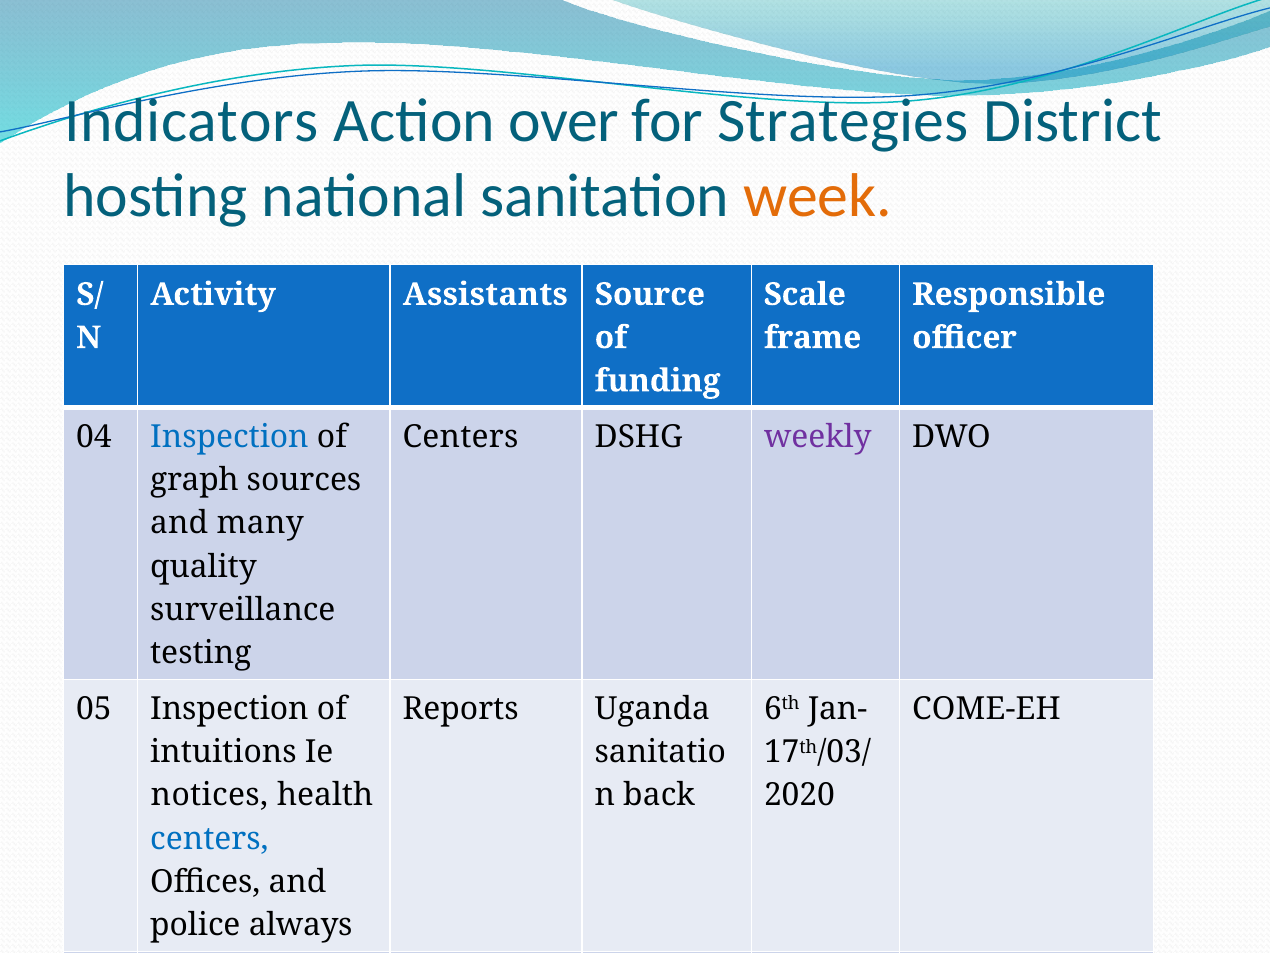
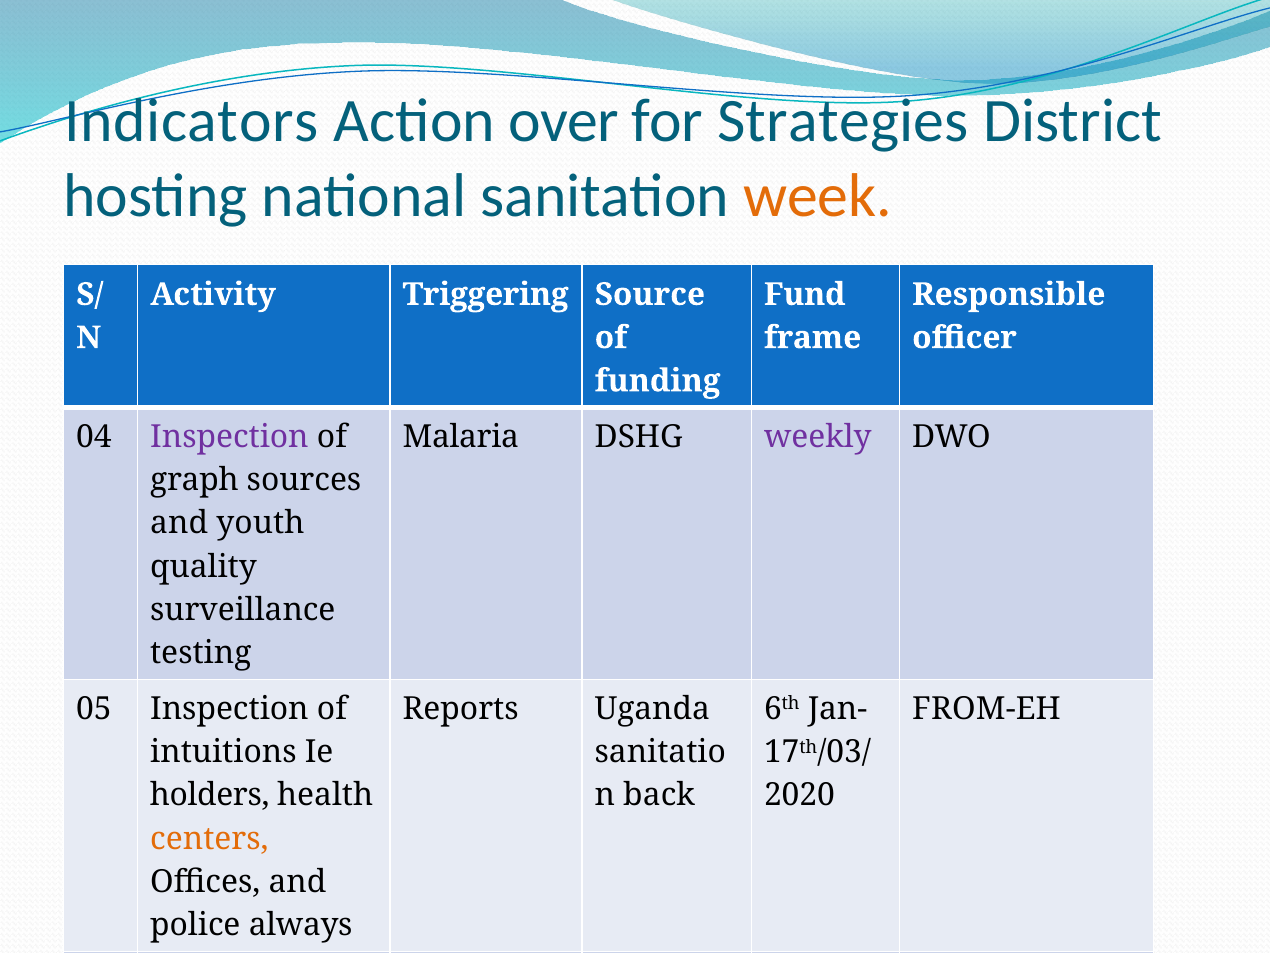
Assistants: Assistants -> Triggering
Scale: Scale -> Fund
Inspection at (229, 437) colour: blue -> purple
Centers at (461, 437): Centers -> Malaria
many: many -> youth
COME-EH: COME-EH -> FROM-EH
notices: notices -> holders
centers at (209, 838) colour: blue -> orange
